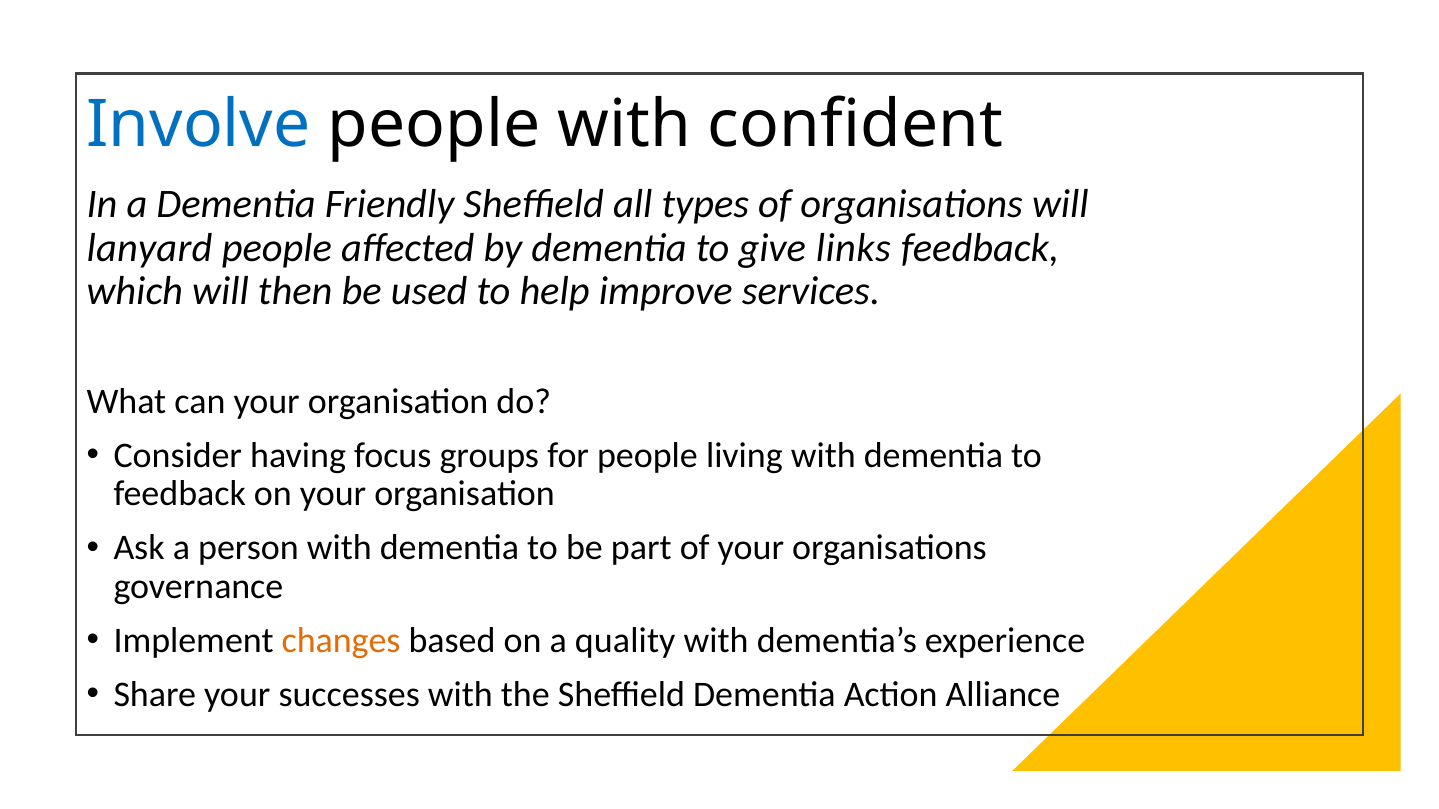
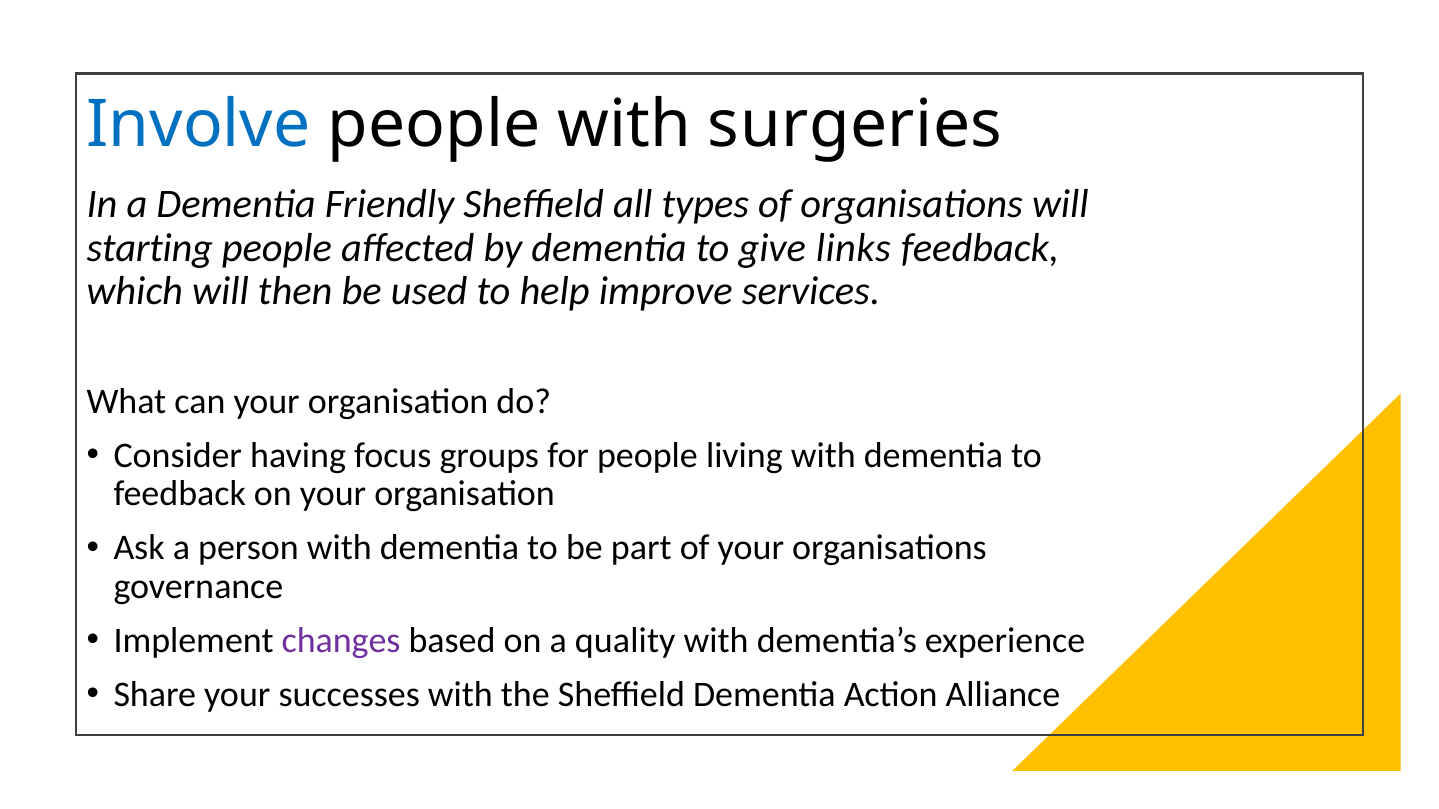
confident: confident -> surgeries
lanyard: lanyard -> starting
changes colour: orange -> purple
